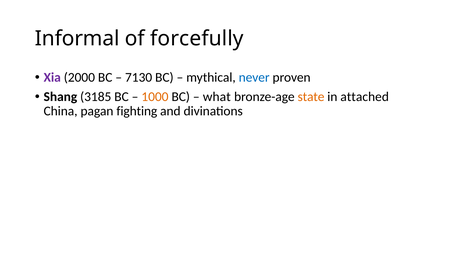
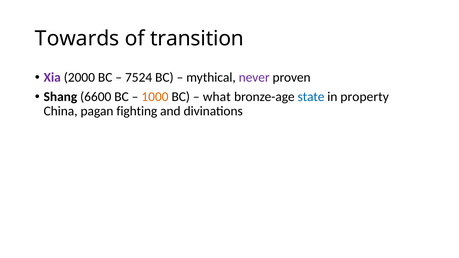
Informal: Informal -> Towards
forcefully: forcefully -> transition
7130: 7130 -> 7524
never colour: blue -> purple
3185: 3185 -> 6600
state colour: orange -> blue
attached: attached -> property
